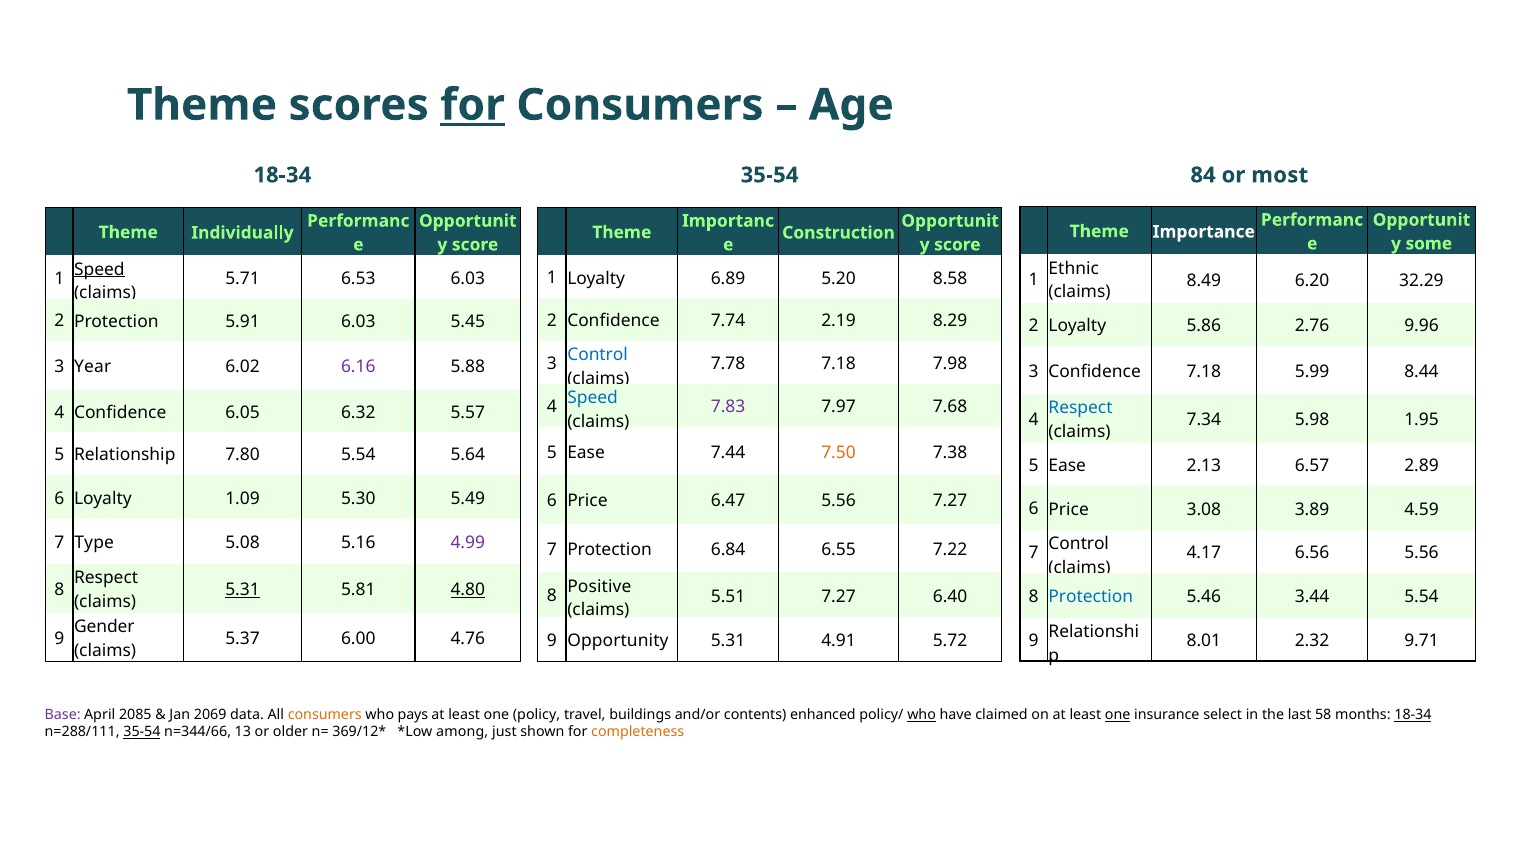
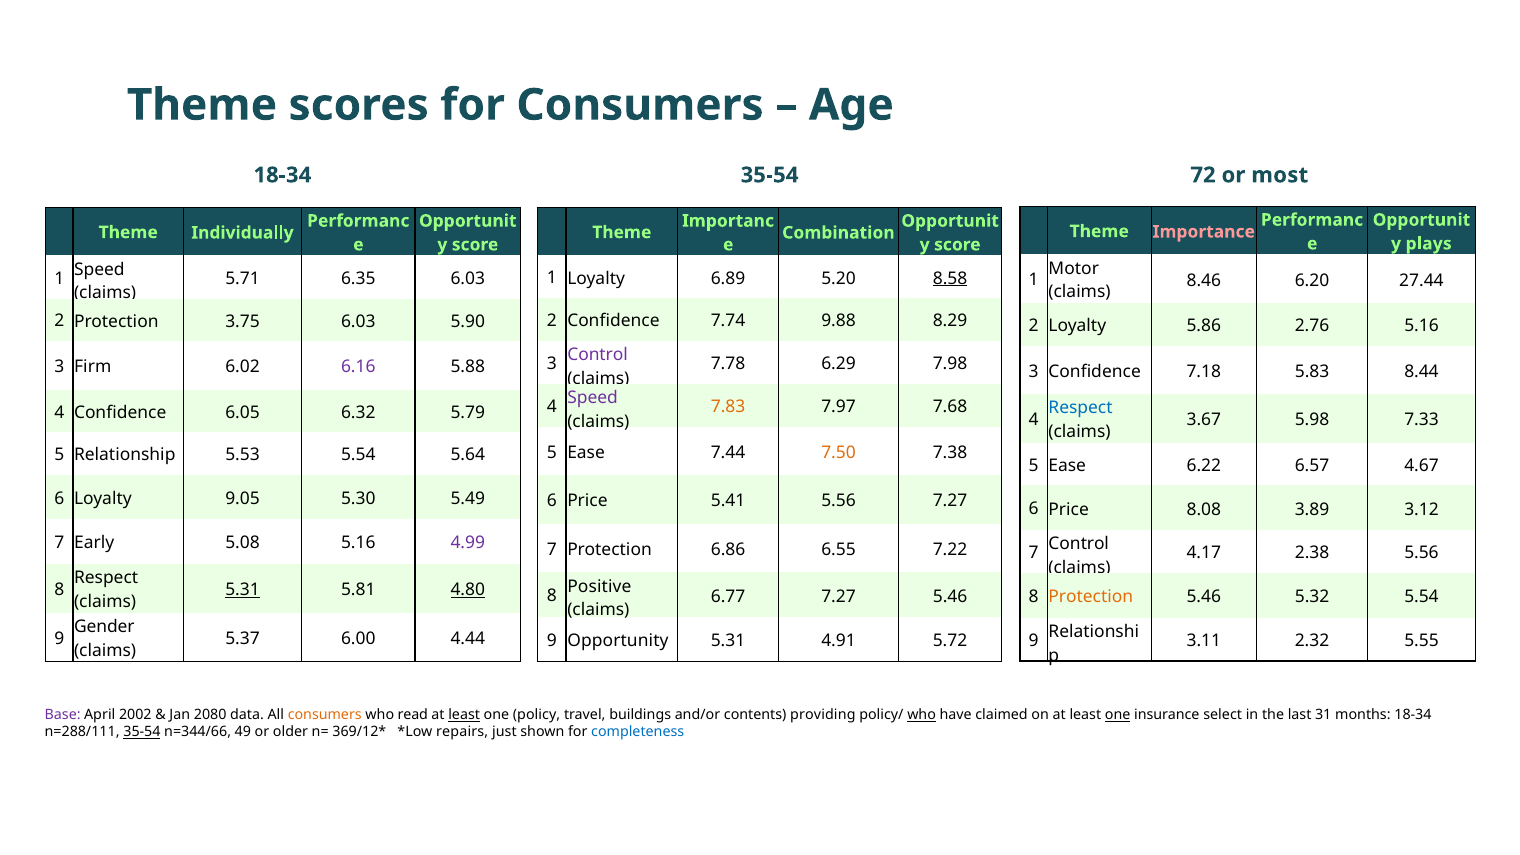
for at (473, 105) underline: present -> none
84: 84 -> 72
Importance colour: white -> pink
Construction: Construction -> Combination
some: some -> plays
Ethnic: Ethnic -> Motor
Speed at (99, 269) underline: present -> none
8.58 underline: none -> present
6.53: 6.53 -> 6.35
8.49: 8.49 -> 8.46
32.29: 32.29 -> 27.44
2.19: 2.19 -> 9.88
5.91: 5.91 -> 3.75
5.45: 5.45 -> 5.90
2.76 9.96: 9.96 -> 5.16
Control at (598, 355) colour: blue -> purple
7.78 7.18: 7.18 -> 6.29
Year: Year -> Firm
5.99: 5.99 -> 5.83
Speed at (593, 398) colour: blue -> purple
7.83 colour: purple -> orange
5.57: 5.57 -> 5.79
7.34: 7.34 -> 3.67
1.95: 1.95 -> 7.33
7.80: 7.80 -> 5.53
2.13: 2.13 -> 6.22
2.89: 2.89 -> 4.67
1.09: 1.09 -> 9.05
6.47: 6.47 -> 5.41
3.08: 3.08 -> 8.08
4.59: 4.59 -> 3.12
Type: Type -> Early
6.84: 6.84 -> 6.86
6.56: 6.56 -> 2.38
5.51: 5.51 -> 6.77
7.27 6.40: 6.40 -> 5.46
Protection at (1091, 597) colour: blue -> orange
3.44: 3.44 -> 5.32
4.76: 4.76 -> 4.44
8.01: 8.01 -> 3.11
9.71: 9.71 -> 5.55
2085: 2085 -> 2002
2069: 2069 -> 2080
pays: pays -> read
least at (464, 715) underline: none -> present
enhanced: enhanced -> providing
58: 58 -> 31
18-34 at (1413, 715) underline: present -> none
13: 13 -> 49
among: among -> repairs
completeness colour: orange -> blue
